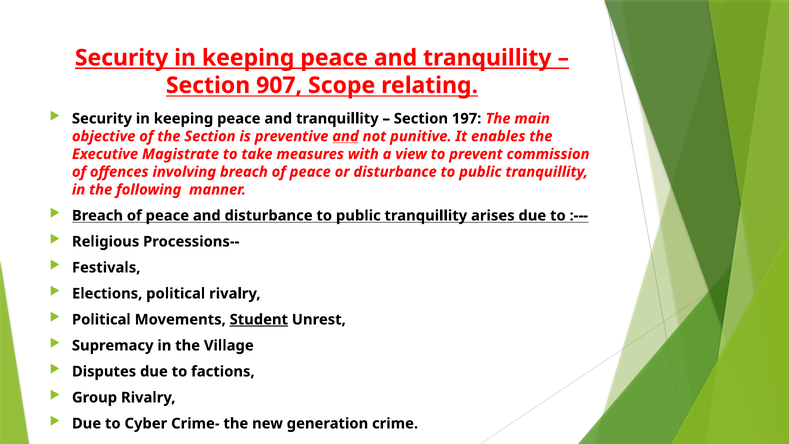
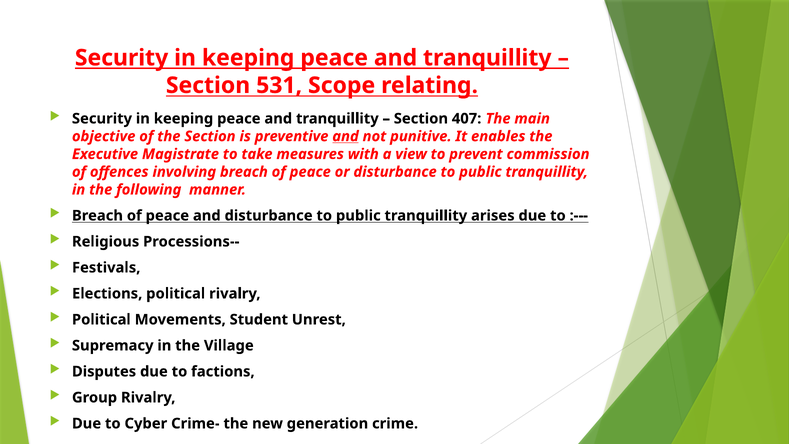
907: 907 -> 531
197: 197 -> 407
Student underline: present -> none
